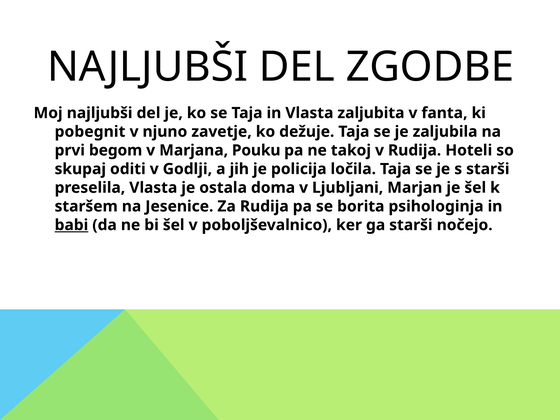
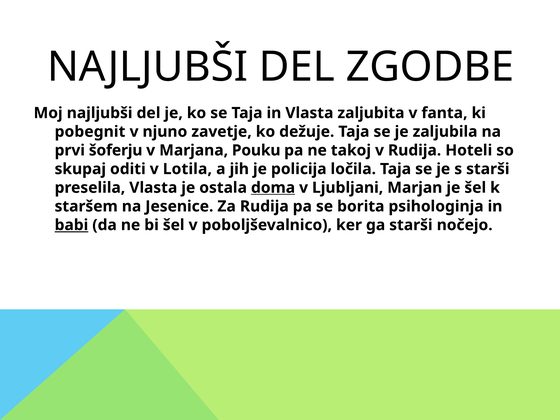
begom: begom -> šoferju
Godlji: Godlji -> Lotila
doma underline: none -> present
